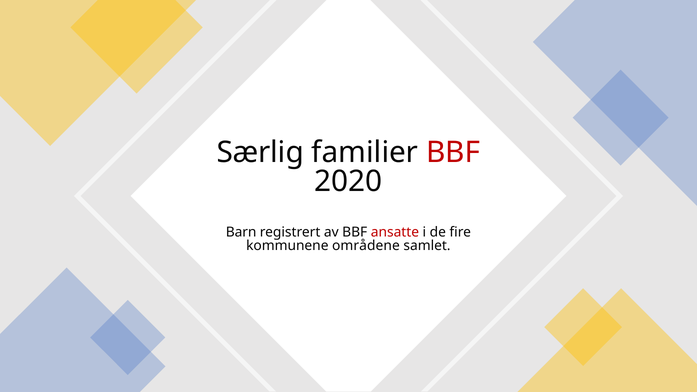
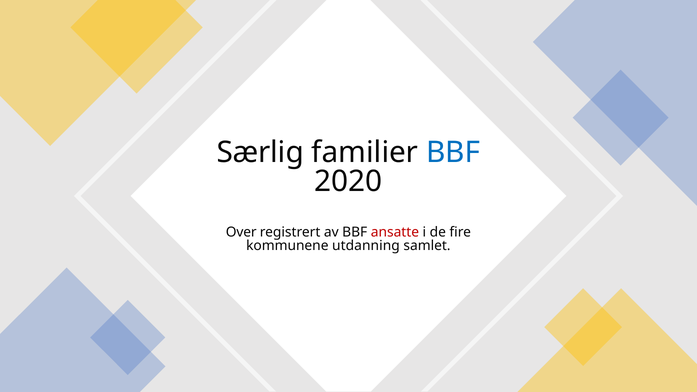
BBF at (453, 153) colour: red -> blue
Barn: Barn -> Over
områdene: områdene -> utdanning
